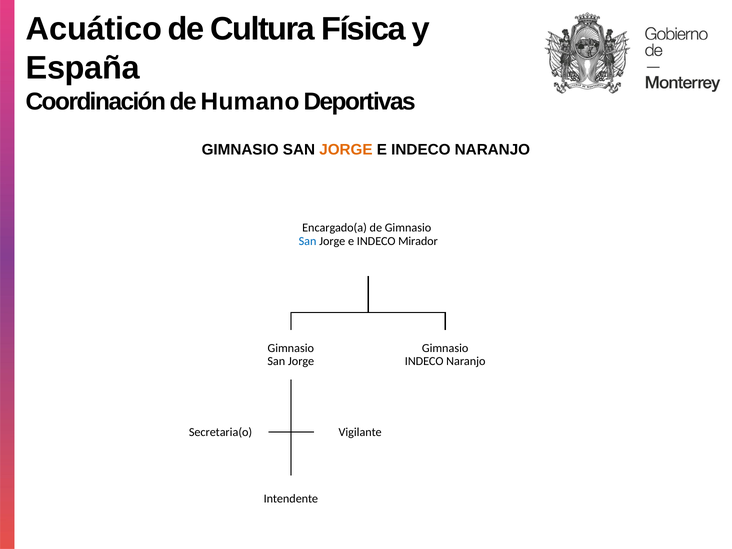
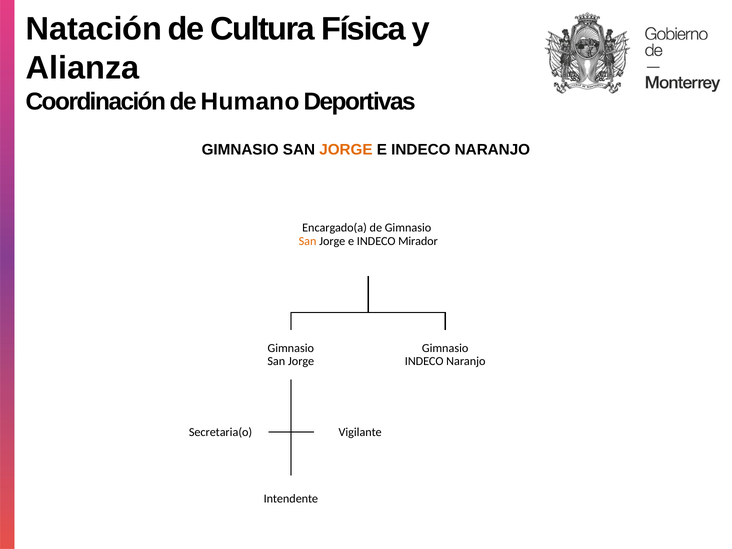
Acuático: Acuático -> Natación
España: España -> Alianza
San at (308, 241) colour: blue -> orange
